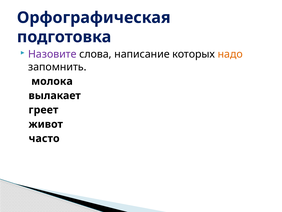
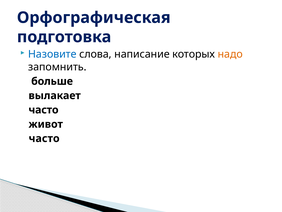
Назовите colour: purple -> blue
молока: молока -> больше
греет at (43, 110): греет -> часто
